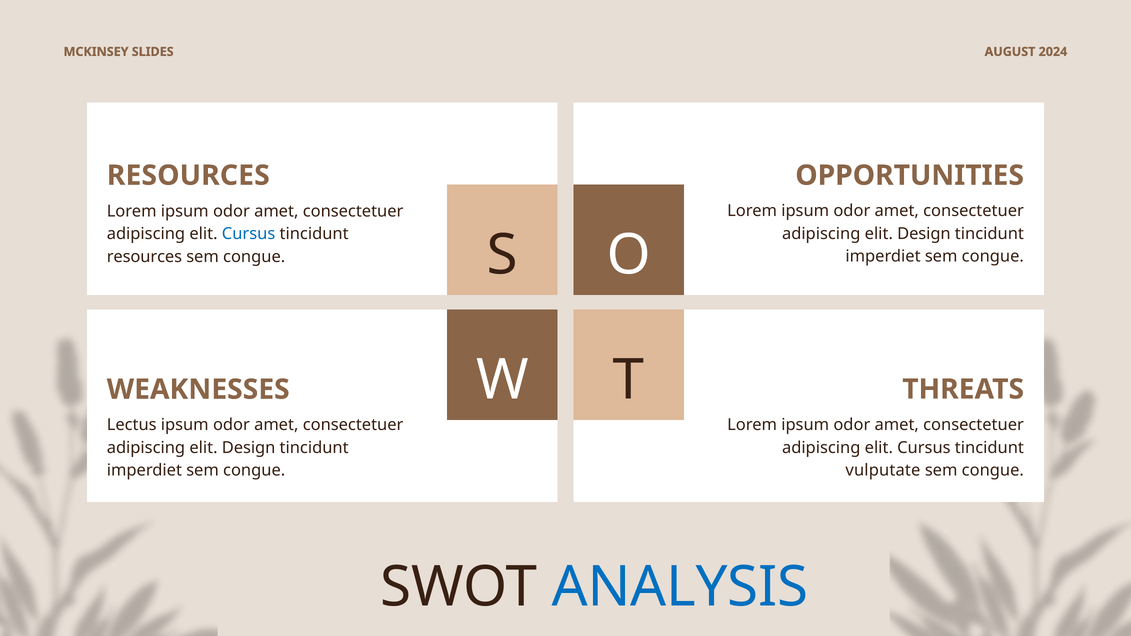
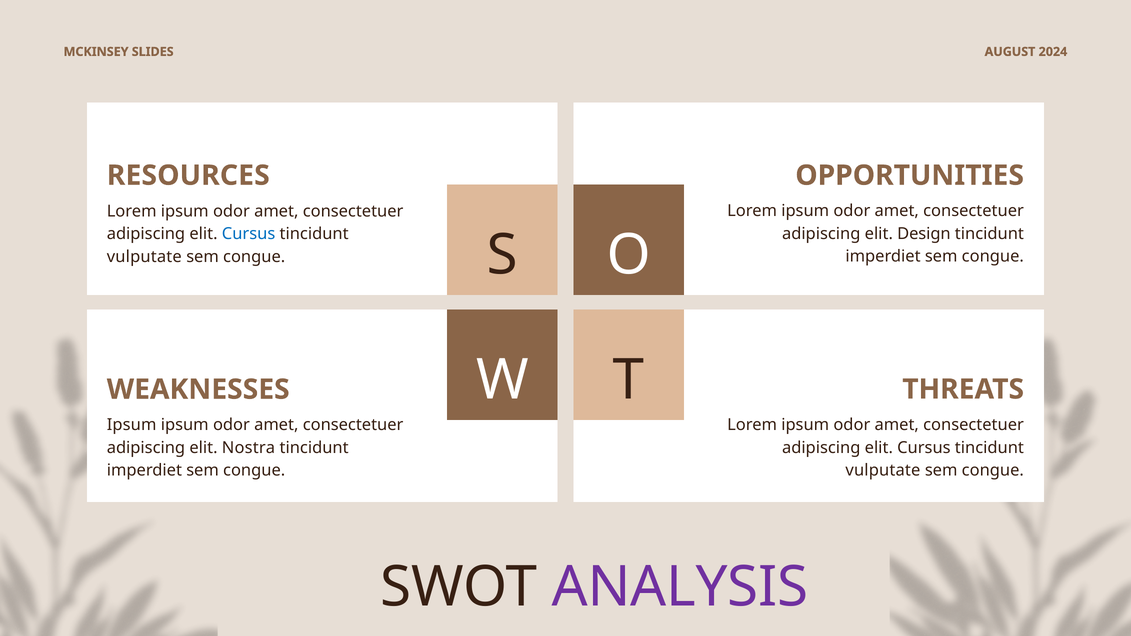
resources at (144, 257): resources -> vulputate
Lectus at (132, 425): Lectus -> Ipsum
Design at (249, 448): Design -> Nostra
ANALYSIS colour: blue -> purple
